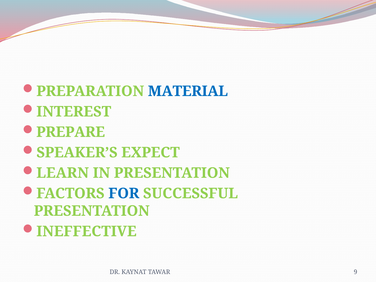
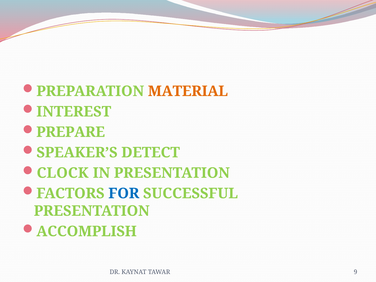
MATERIAL colour: blue -> orange
EXPECT: EXPECT -> DETECT
LEARN: LEARN -> CLOCK
INEFFECTIVE: INEFFECTIVE -> ACCOMPLISH
